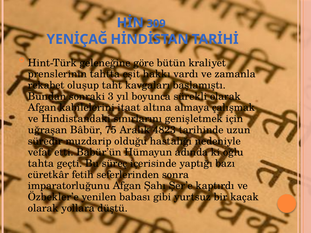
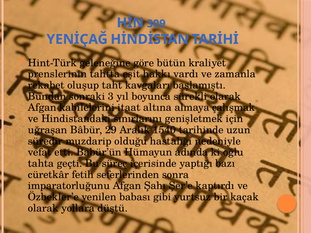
75: 75 -> 29
4823: 4823 -> 1540
